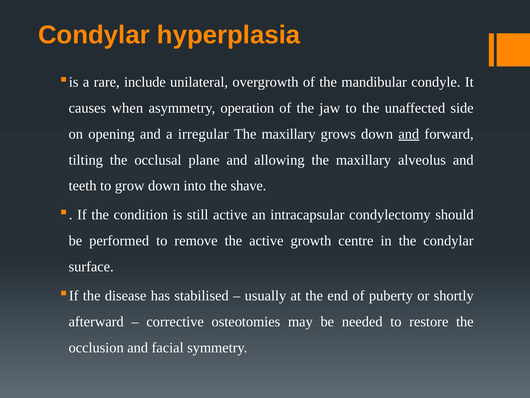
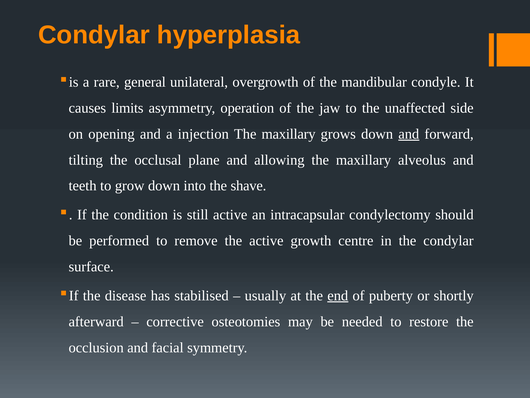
include: include -> general
when: when -> limits
irregular: irregular -> injection
end underline: none -> present
